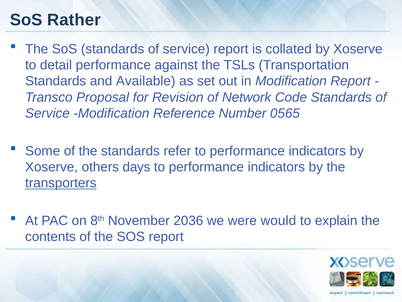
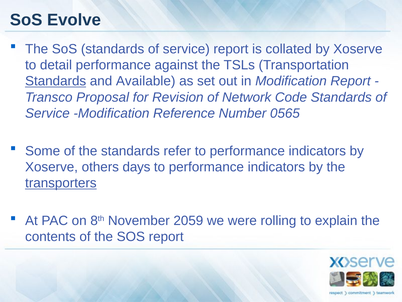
Rather: Rather -> Evolve
Standards at (56, 81) underline: none -> present
2036: 2036 -> 2059
would: would -> rolling
